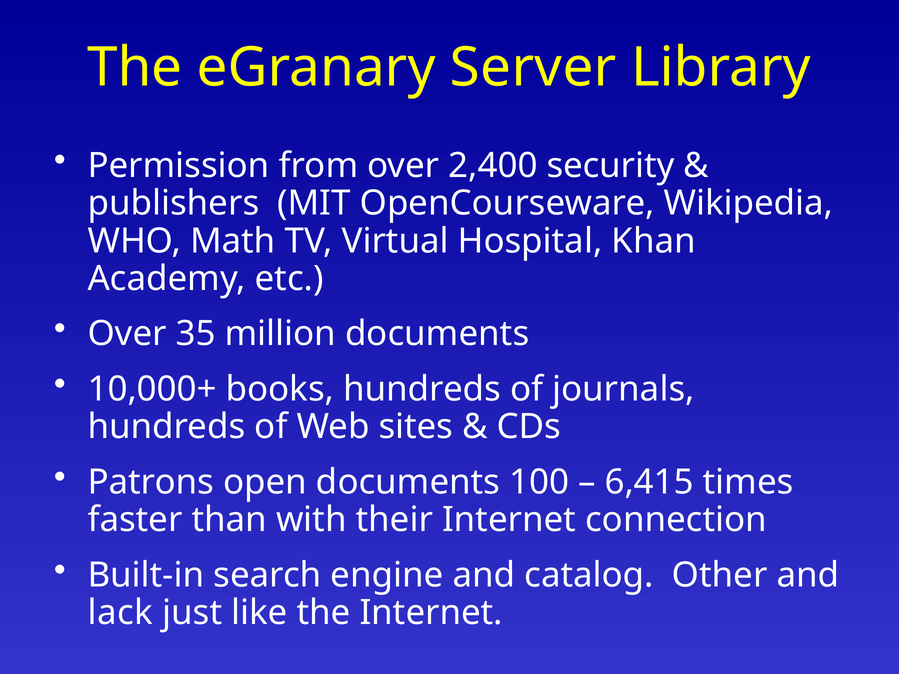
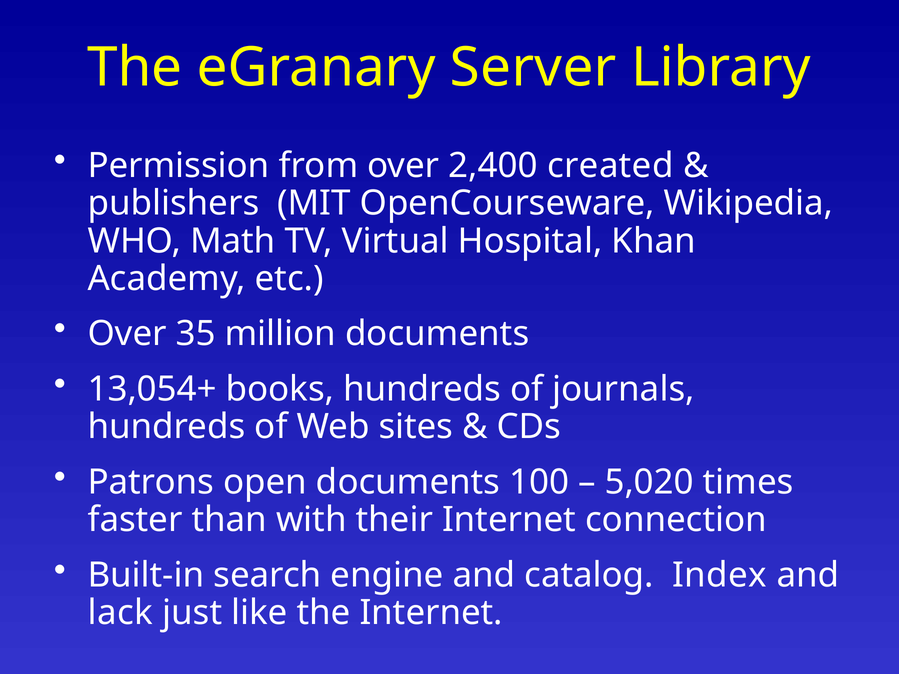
security: security -> created
10,000+: 10,000+ -> 13,054+
6,415: 6,415 -> 5,020
Other: Other -> Index
